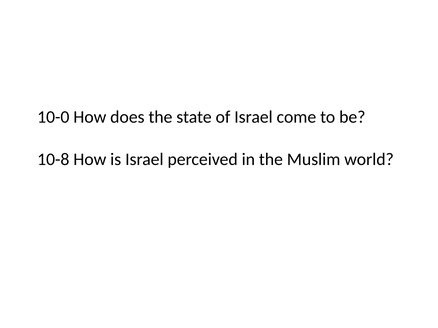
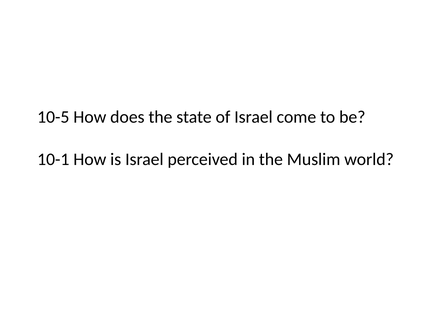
10-0: 10-0 -> 10-5
10-8: 10-8 -> 10-1
